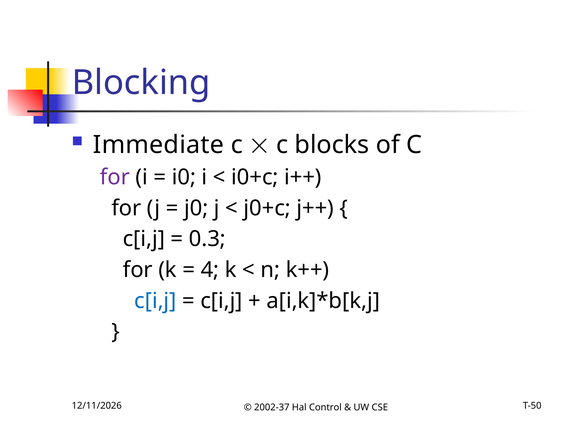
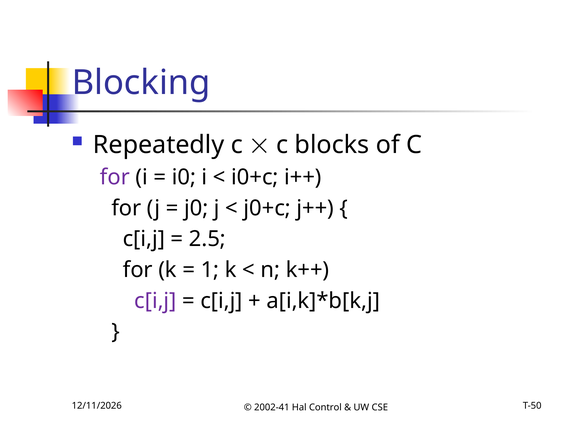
Immediate: Immediate -> Repeatedly
0.3: 0.3 -> 2.5
4: 4 -> 1
c[i,j at (155, 300) colour: blue -> purple
2002-37: 2002-37 -> 2002-41
